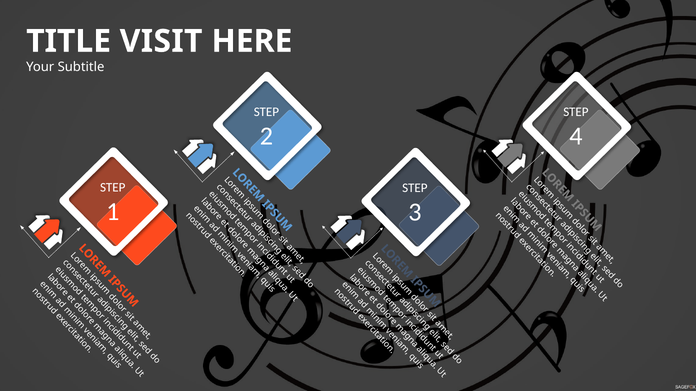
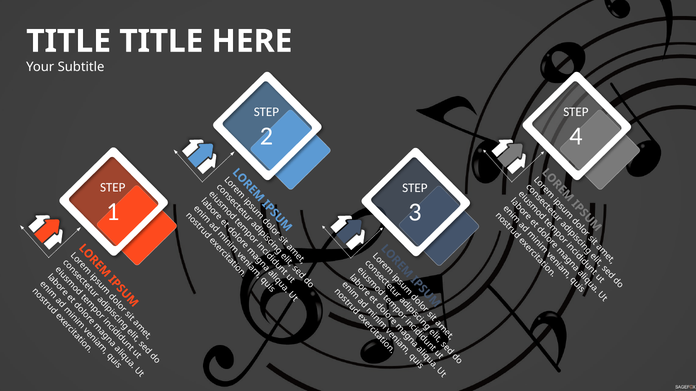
VISIT at (161, 41): VISIT -> TITLE
